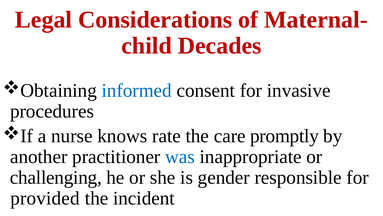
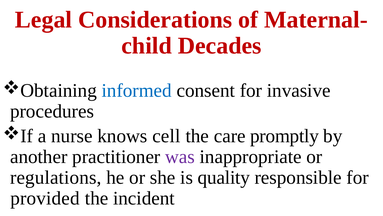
rate: rate -> cell
was colour: blue -> purple
challenging: challenging -> regulations
gender: gender -> quality
